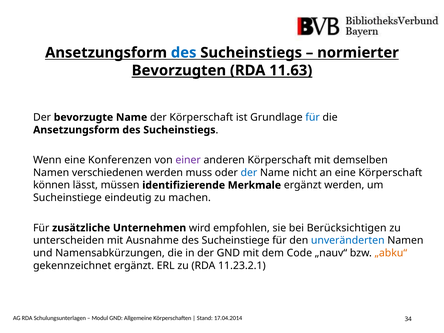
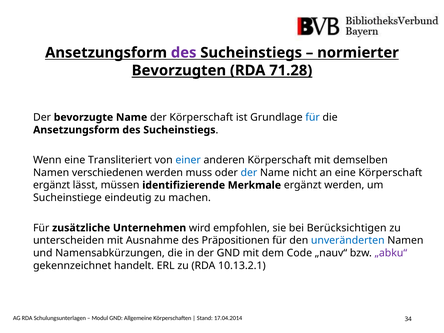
des at (184, 53) colour: blue -> purple
11.63: 11.63 -> 71.28
Konferenzen: Konferenzen -> Transliteriert
einer colour: purple -> blue
können at (52, 185): können -> ergänzt
des Sucheinstiege: Sucheinstiege -> Präpositionen
„abku“ colour: orange -> purple
gekennzeichnet ergänzt: ergänzt -> handelt
11.23.2.1: 11.23.2.1 -> 10.13.2.1
